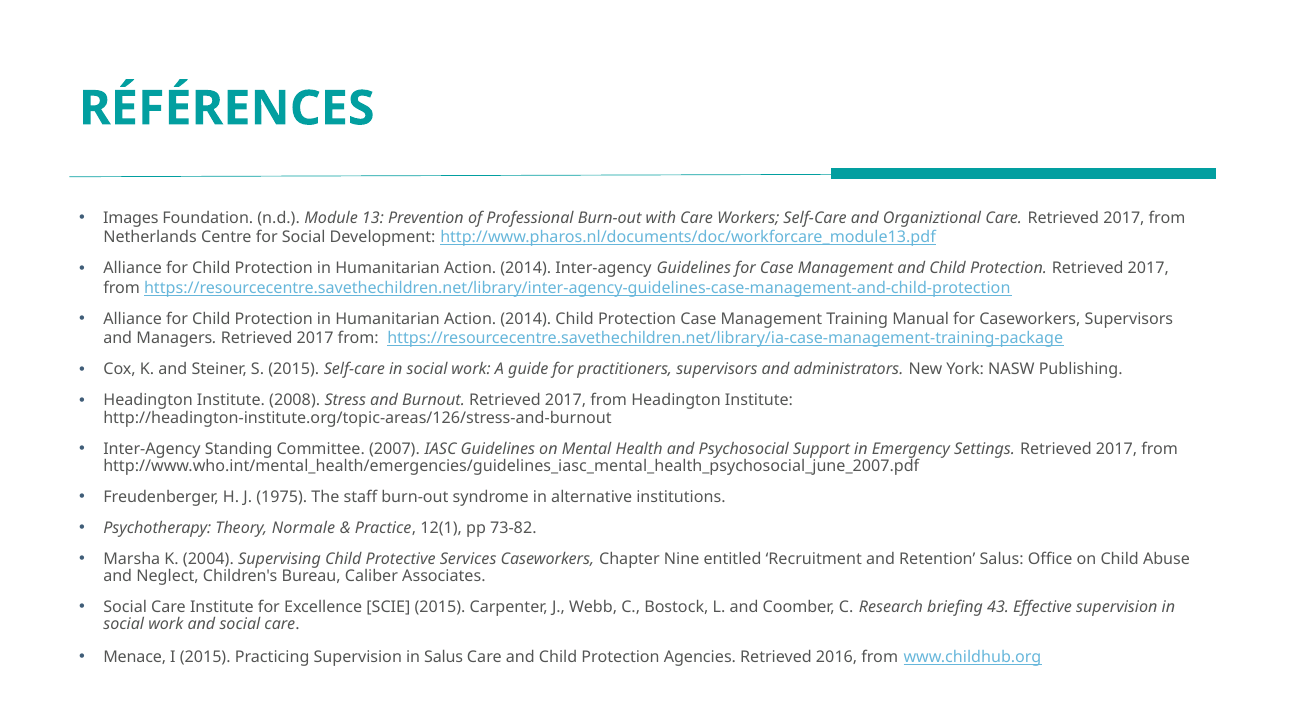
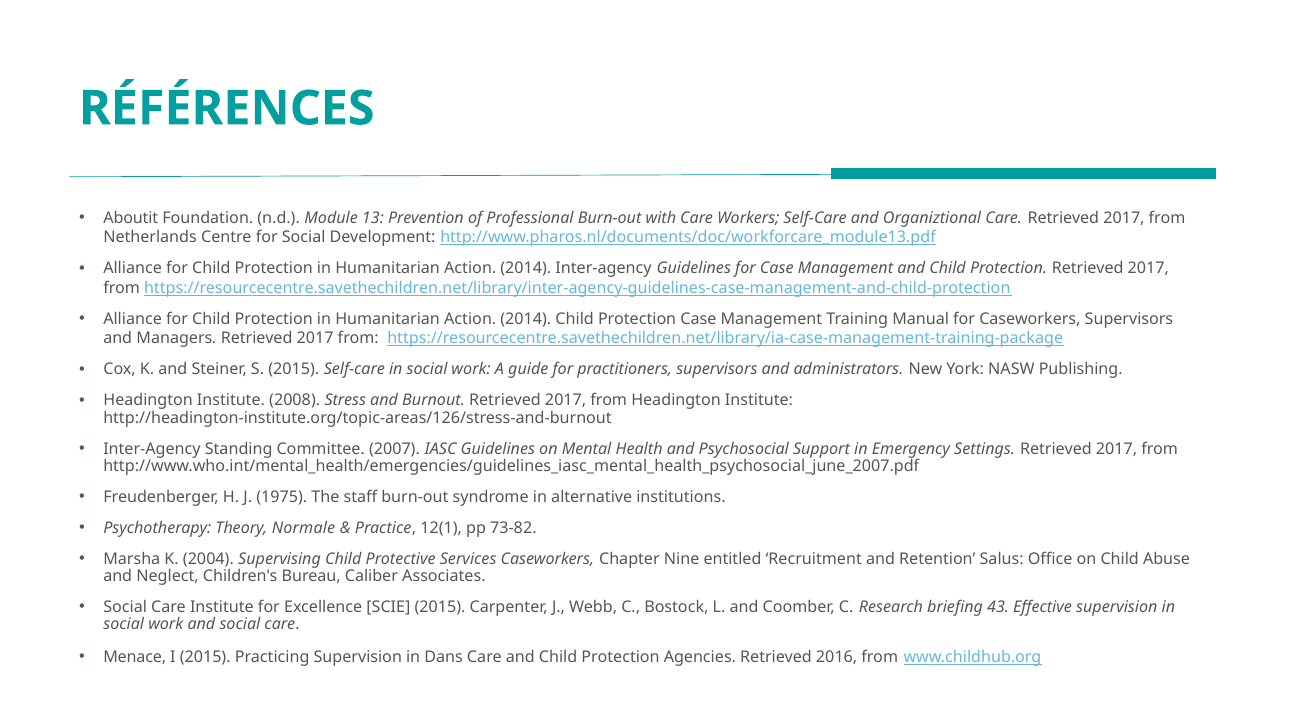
Images: Images -> Aboutit
in Salus: Salus -> Dans
